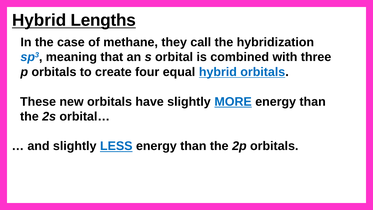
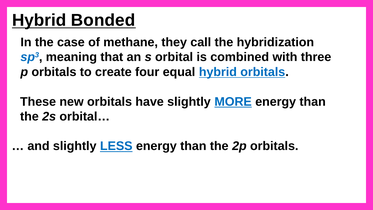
Lengths: Lengths -> Bonded
